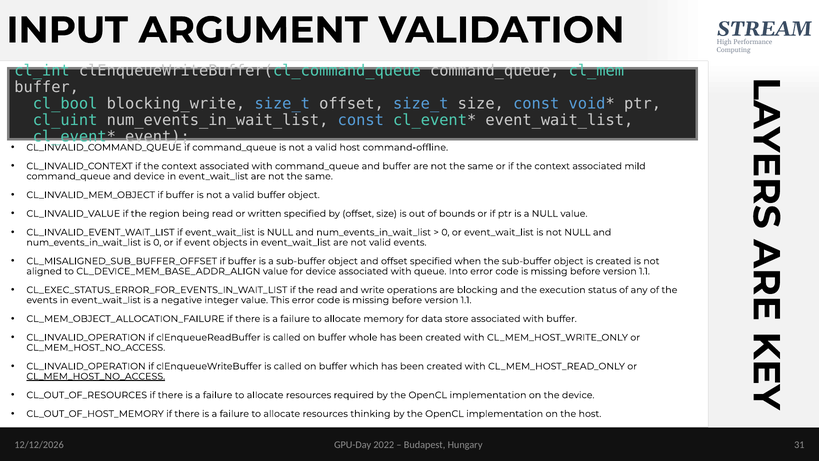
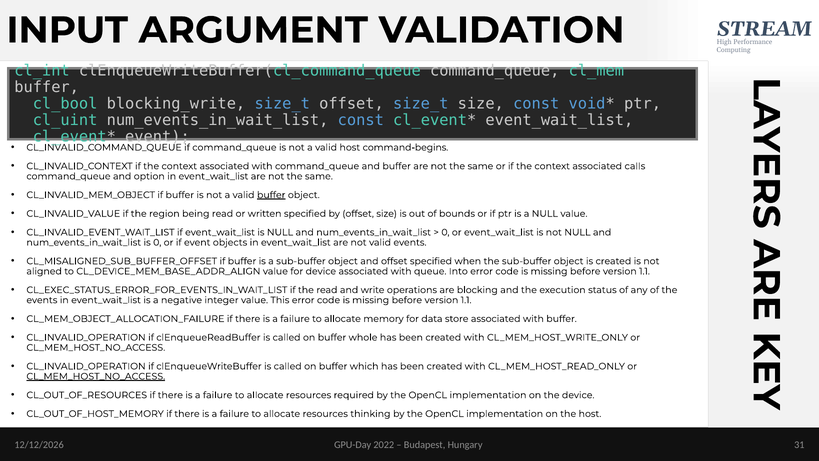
command-offline: command-offline -> command-begins
mild: mild -> calls
and device: device -> option
buffer at (271, 195) underline: none -> present
